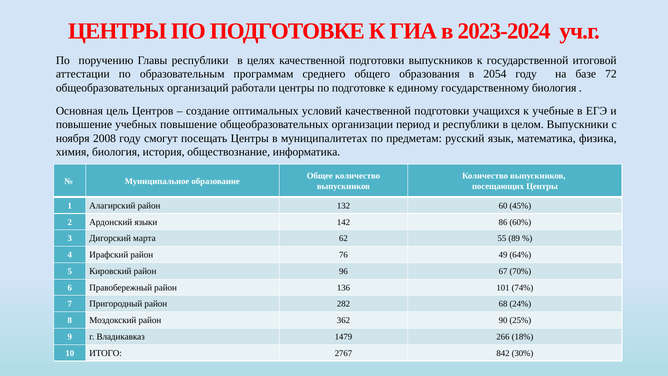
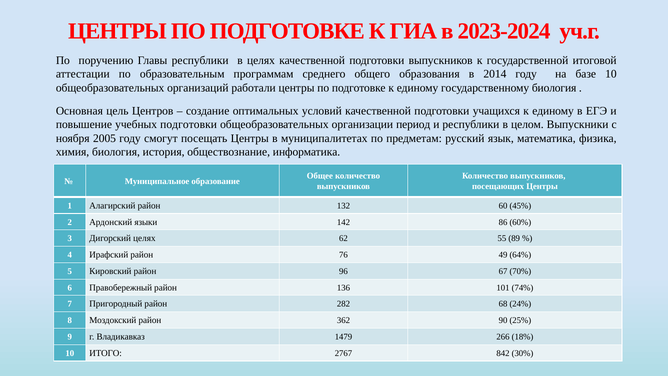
2054: 2054 -> 2014
базе 72: 72 -> 10
учащихся к учебные: учебные -> единому
учебных повышение: повышение -> подготовки
2008: 2008 -> 2005
Дигорский марта: марта -> целях
